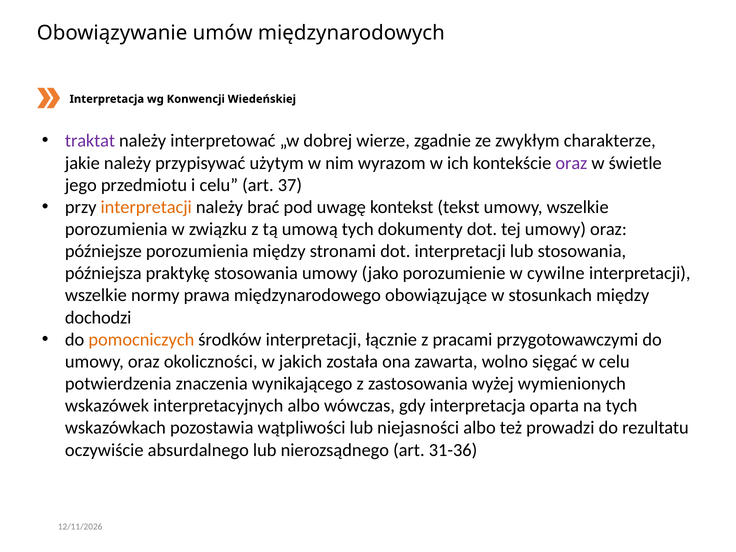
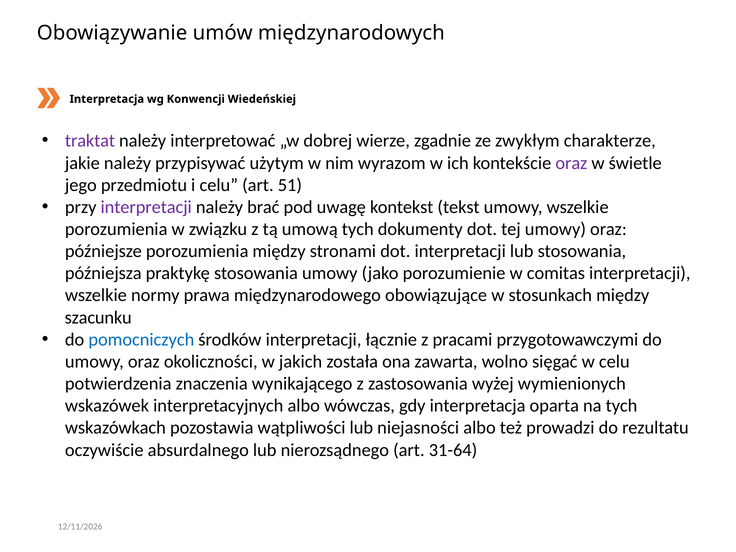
37: 37 -> 51
interpretacji at (146, 207) colour: orange -> purple
cywilne: cywilne -> comitas
dochodzi: dochodzi -> szacunku
pomocniczych colour: orange -> blue
31-36: 31-36 -> 31-64
